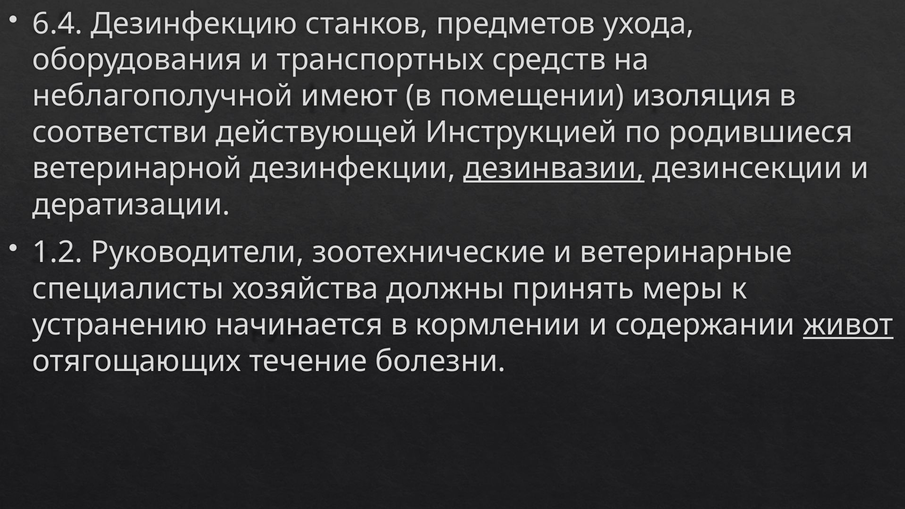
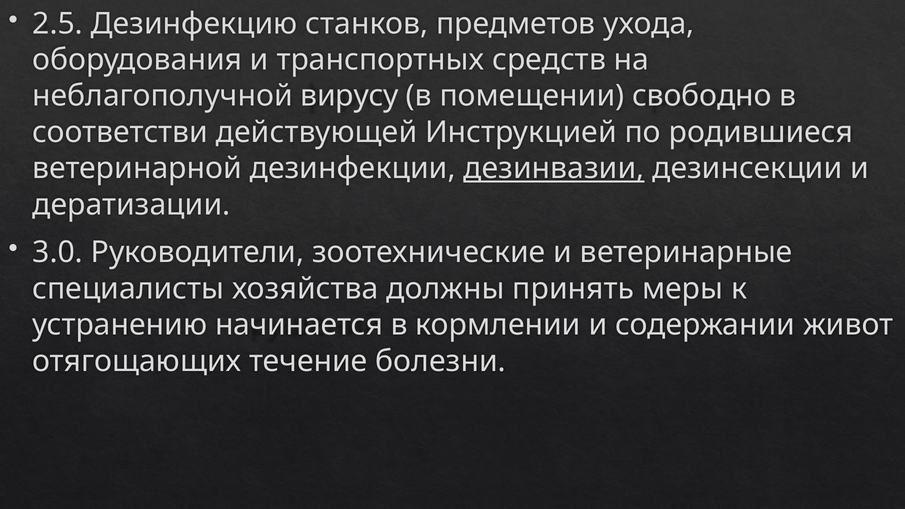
6.4: 6.4 -> 2.5
имеют: имеют -> вирусу
изоляция: изоляция -> свободно
1.2: 1.2 -> 3.0
живот underline: present -> none
